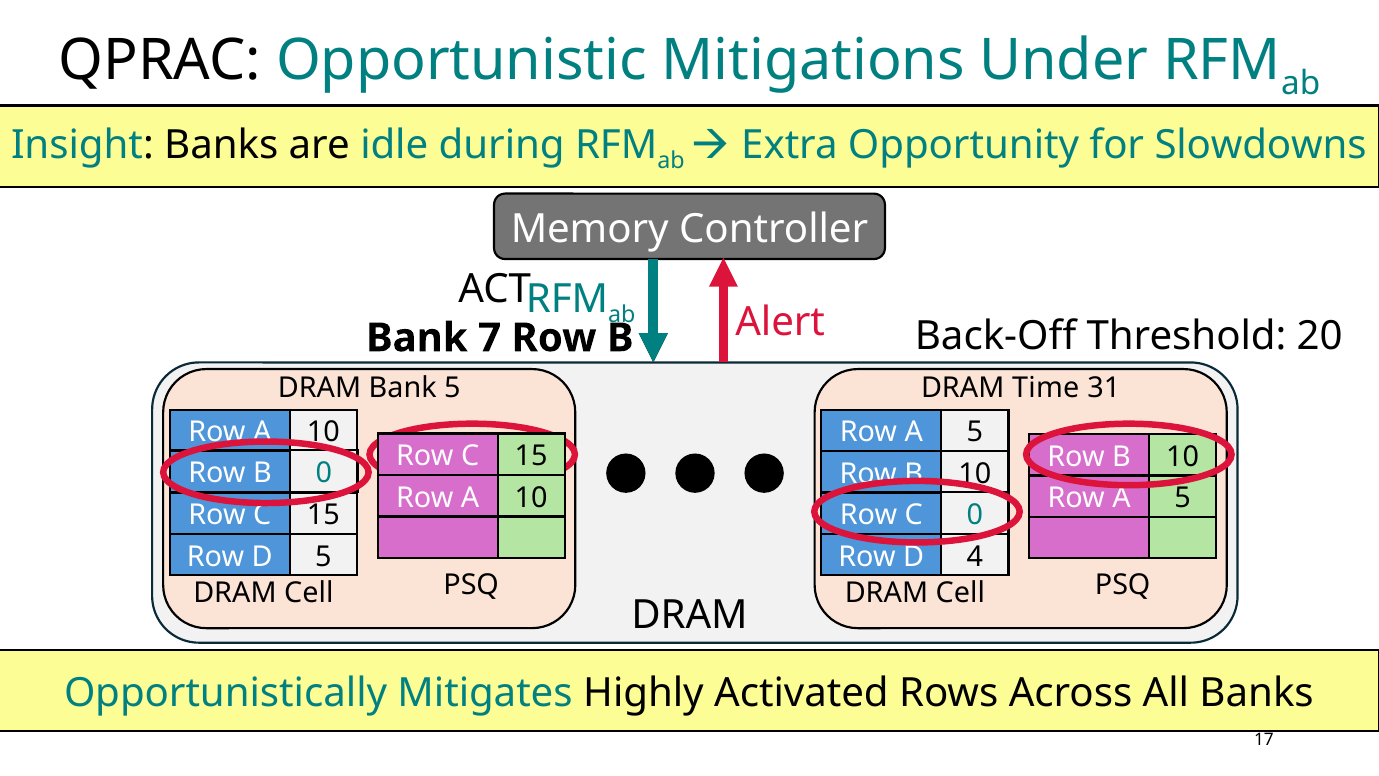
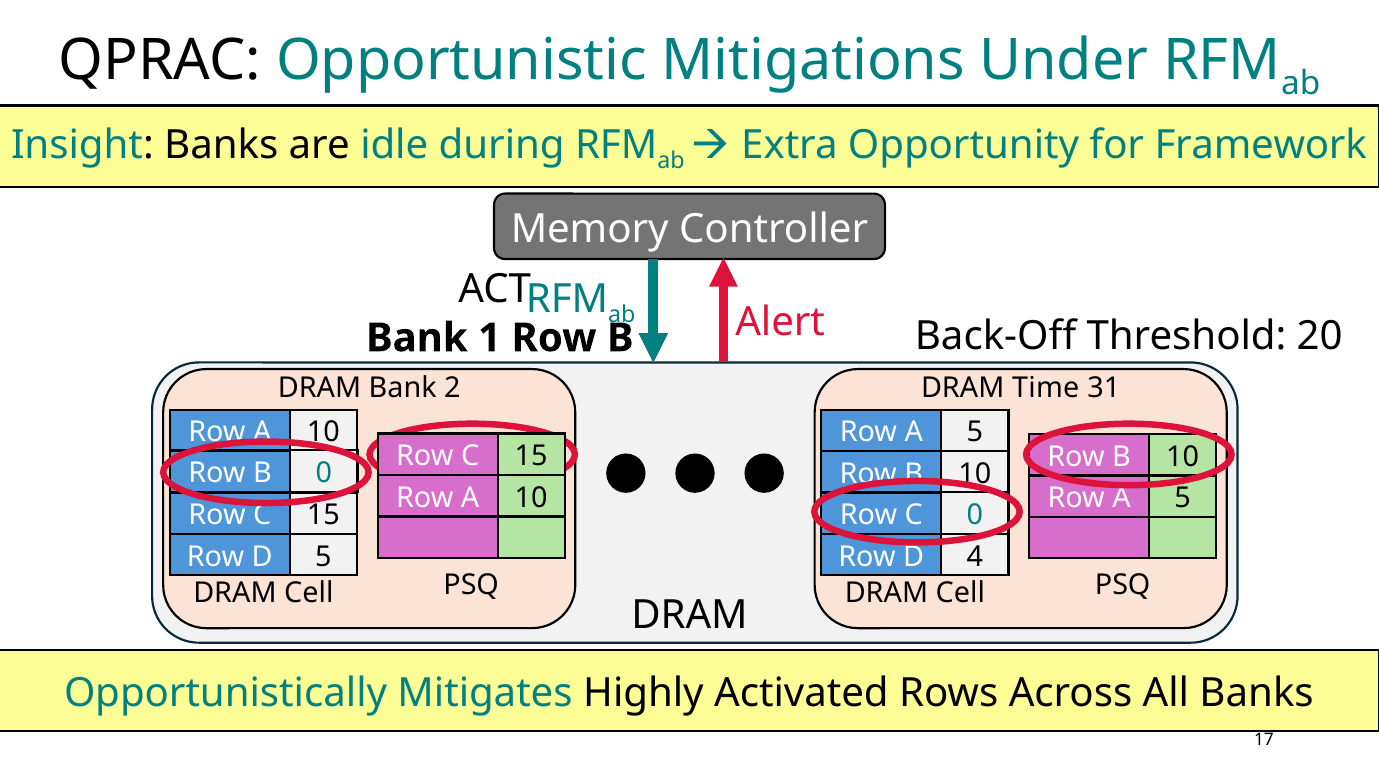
Slowdowns: Slowdowns -> Framework
7: 7 -> 1
Bank 5: 5 -> 2
